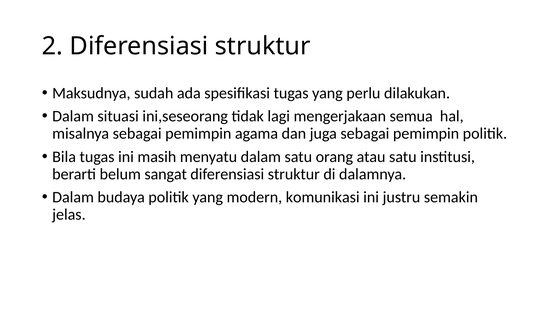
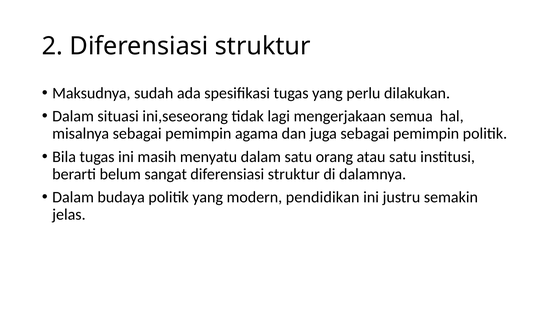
komunikasi: komunikasi -> pendidikan
